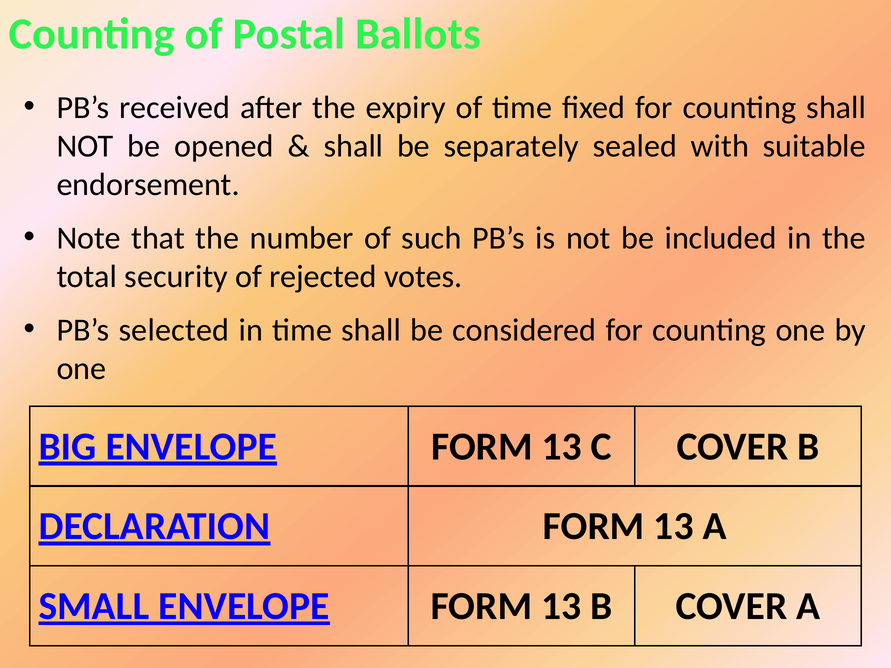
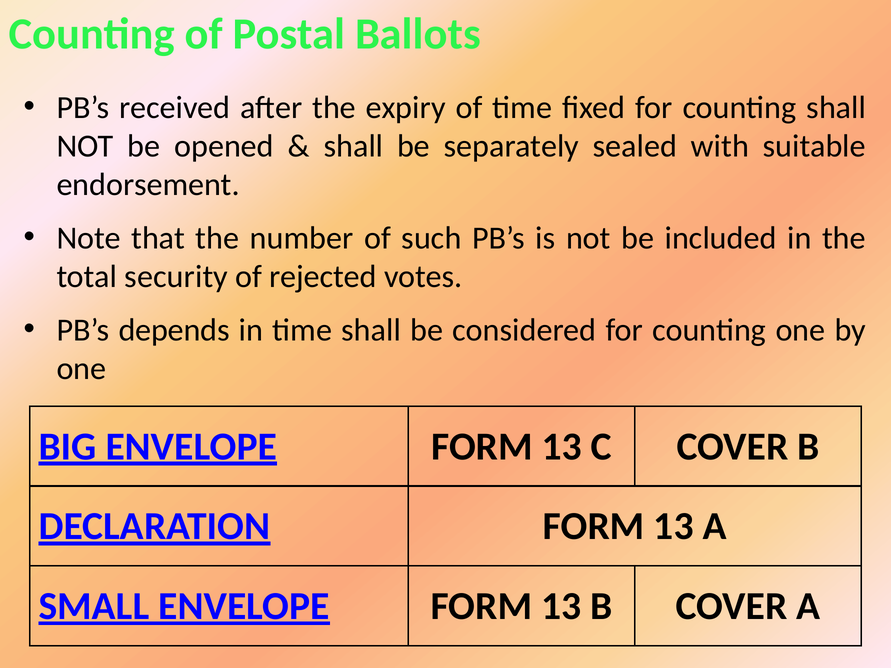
selected: selected -> depends
